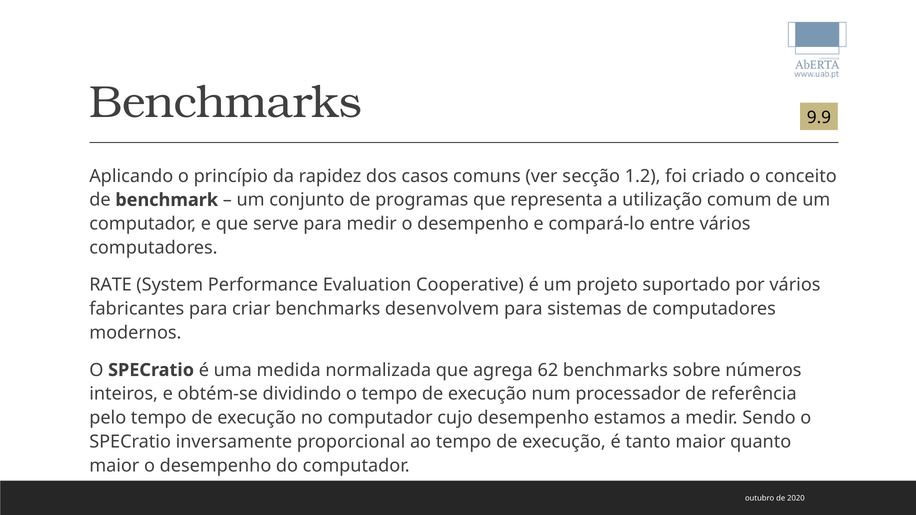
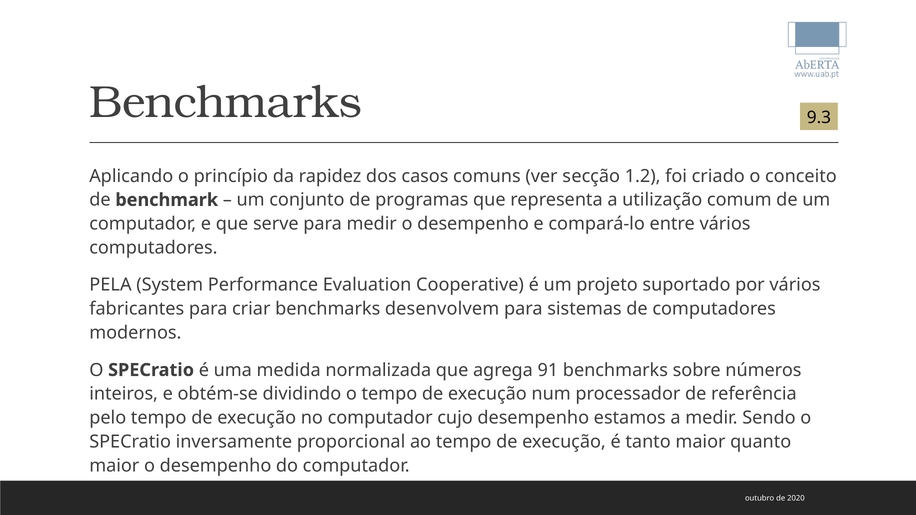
9.9: 9.9 -> 9.3
RATE: RATE -> PELA
62: 62 -> 91
